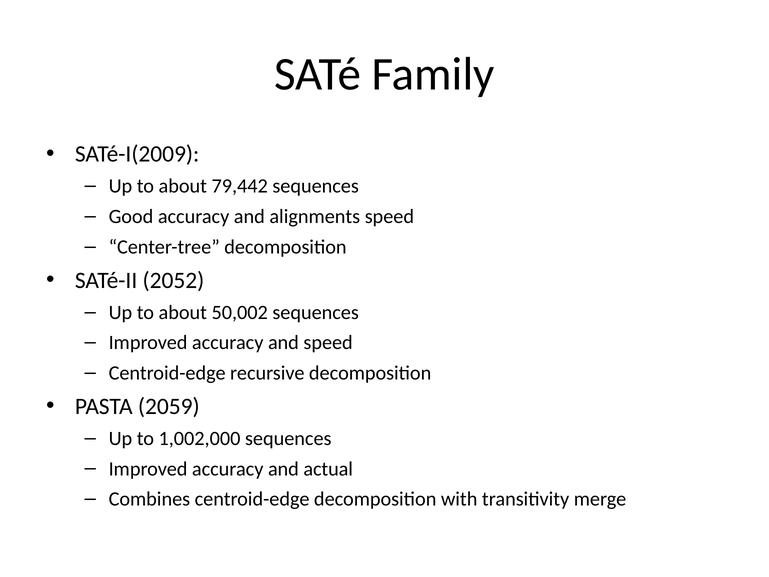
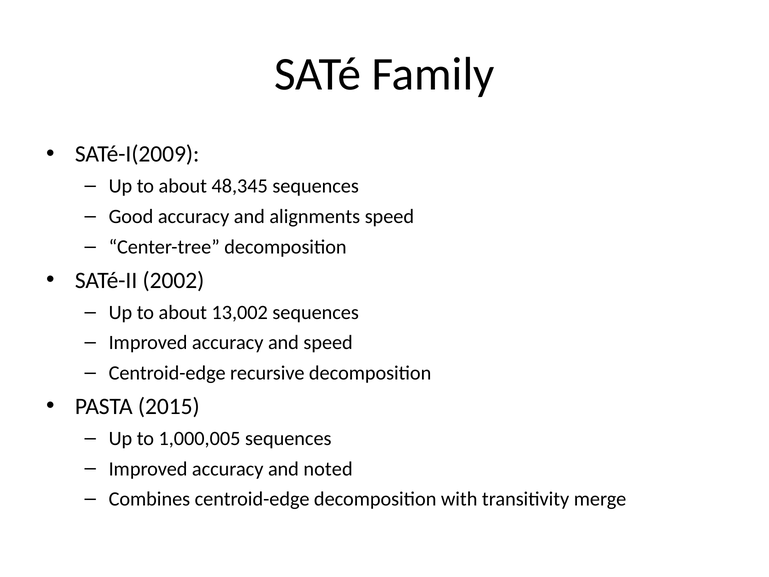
79,442: 79,442 -> 48,345
2052: 2052 -> 2002
50,002: 50,002 -> 13,002
2059: 2059 -> 2015
1,002,000: 1,002,000 -> 1,000,005
actual: actual -> noted
